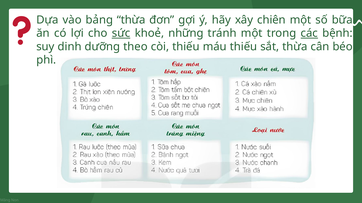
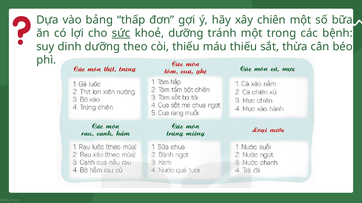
bảng thừa: thừa -> thấp
khoẻ những: những -> dưỡng
các underline: present -> none
